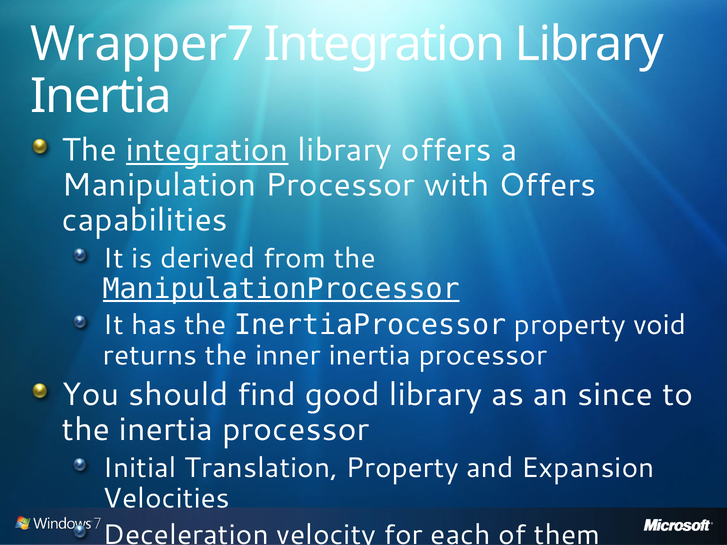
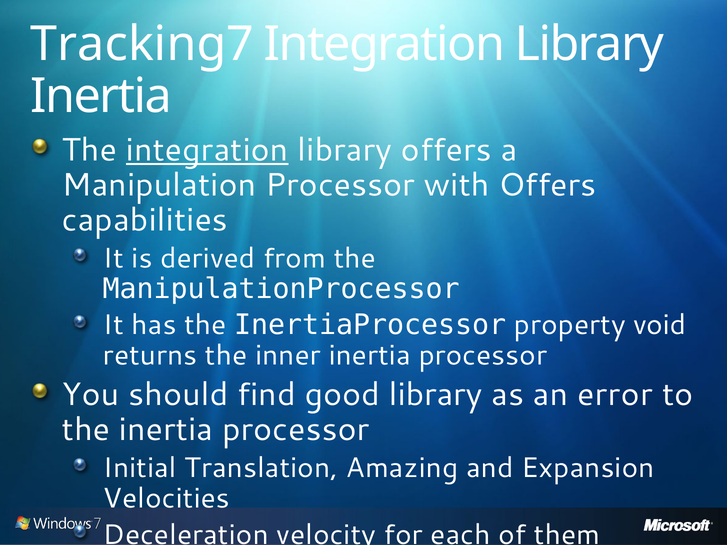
Wrapper7: Wrapper7 -> Tracking7
ManipulationProcessor underline: present -> none
since: since -> error
Translation Property: Property -> Amazing
